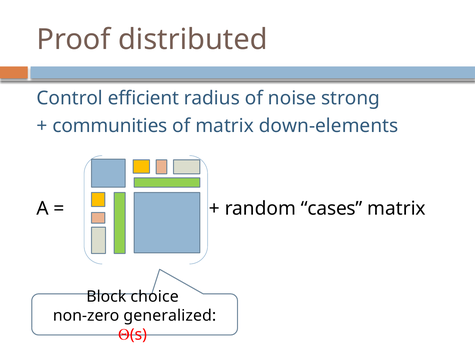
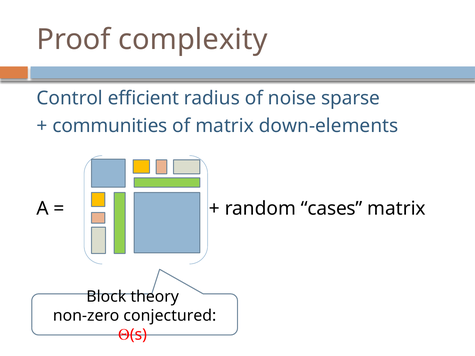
distributed: distributed -> complexity
strong: strong -> sparse
choice: choice -> theory
generalized: generalized -> conjectured
